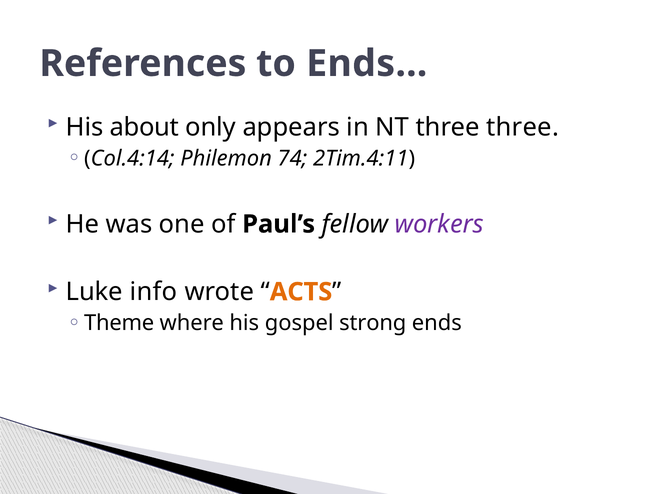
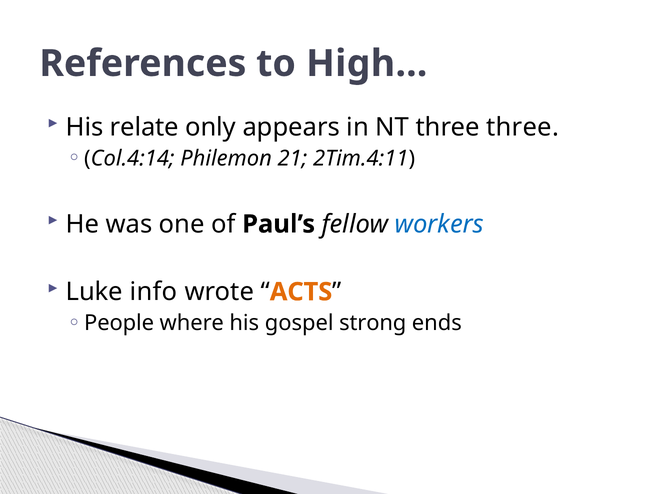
Ends…: Ends… -> High…
about: about -> relate
74: 74 -> 21
workers colour: purple -> blue
Theme: Theme -> People
